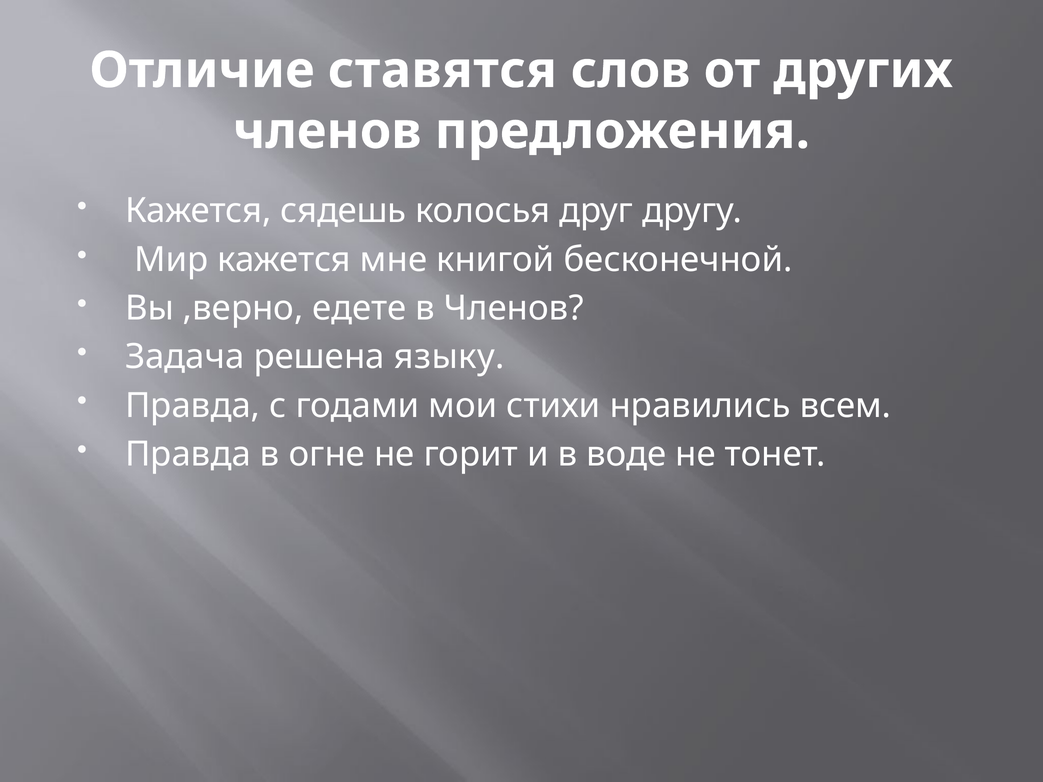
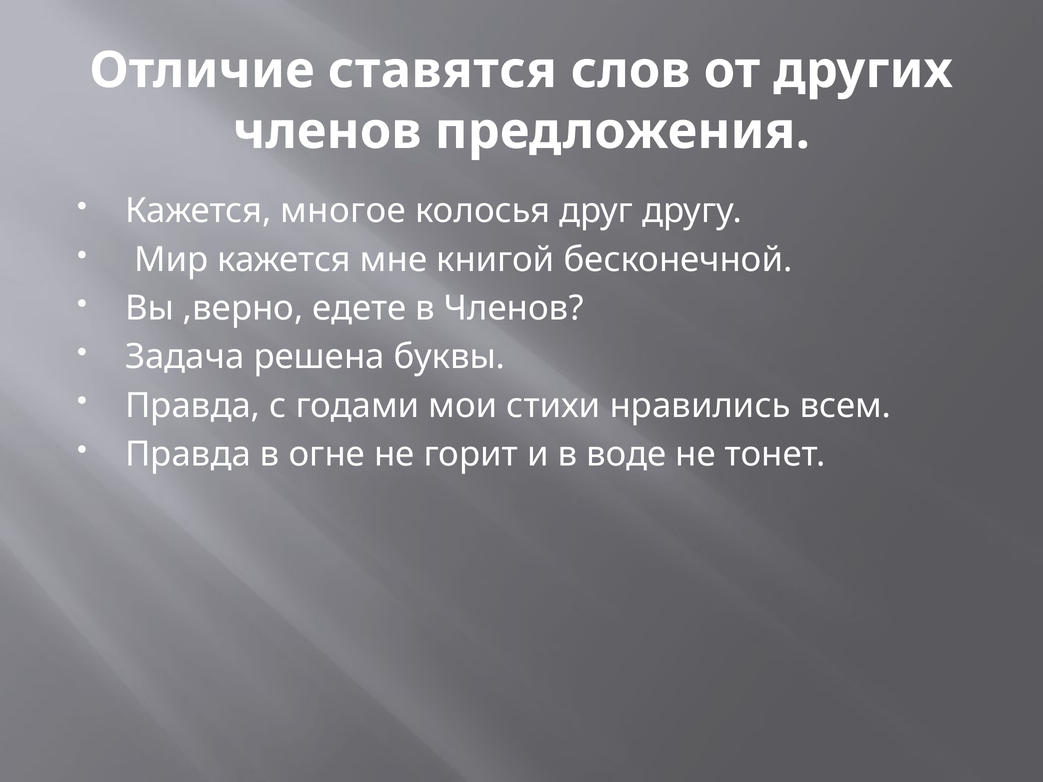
сядешь: сядешь -> многое
языку: языку -> буквы
